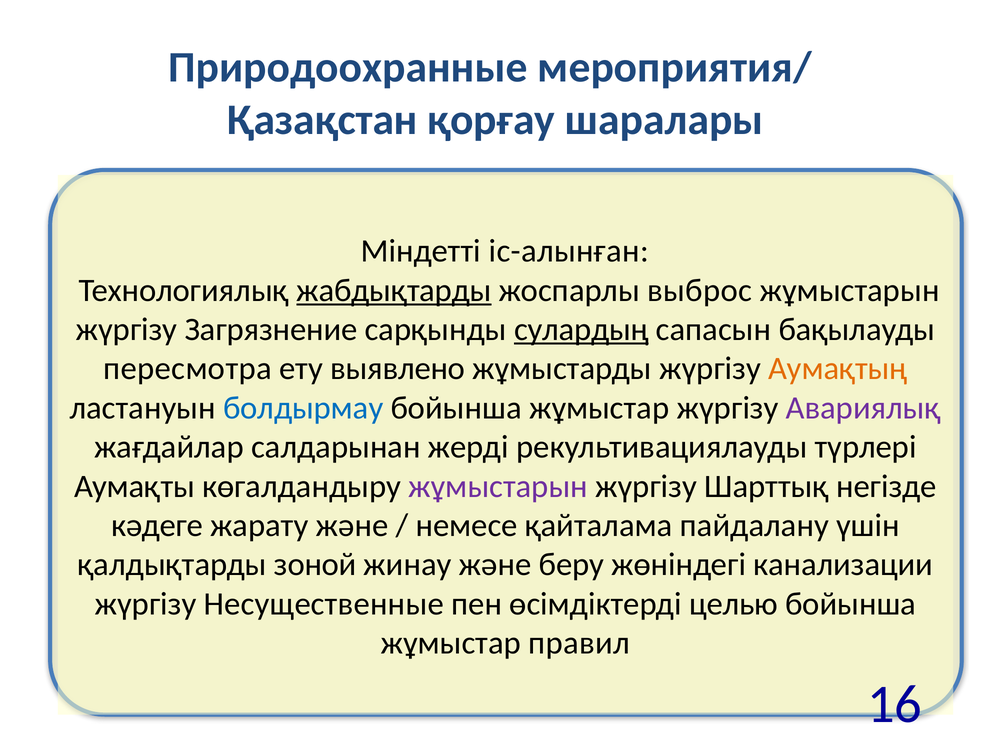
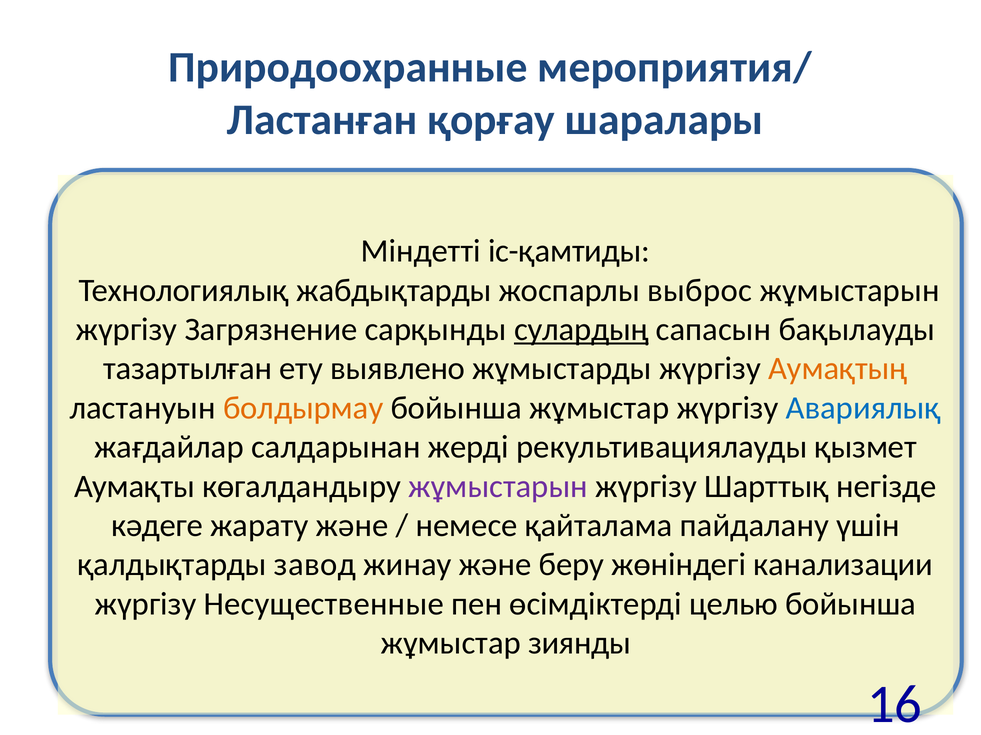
Қазақстан: Қазақстан -> Ластанған
іс-алынған: іс-алынған -> іс-қамтиды
жабдықтарды underline: present -> none
пересмотра: пересмотра -> тазартылған
болдырмау colour: blue -> orange
Авариялық colour: purple -> blue
түрлері: түрлері -> қызмет
зоной: зоной -> завод
правил: правил -> зиянды
